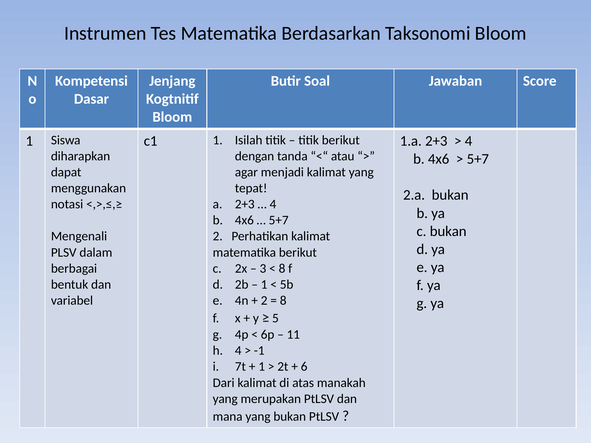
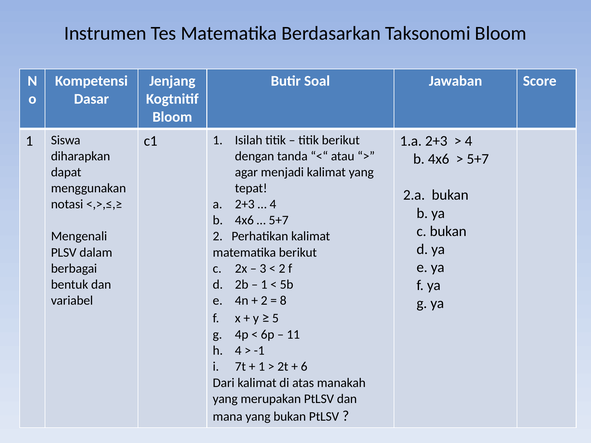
8 at (282, 269): 8 -> 2
